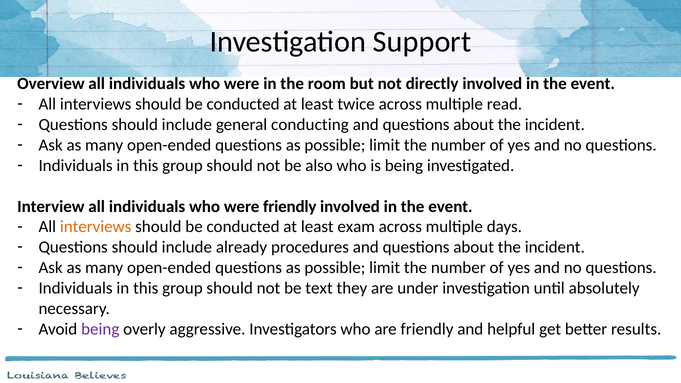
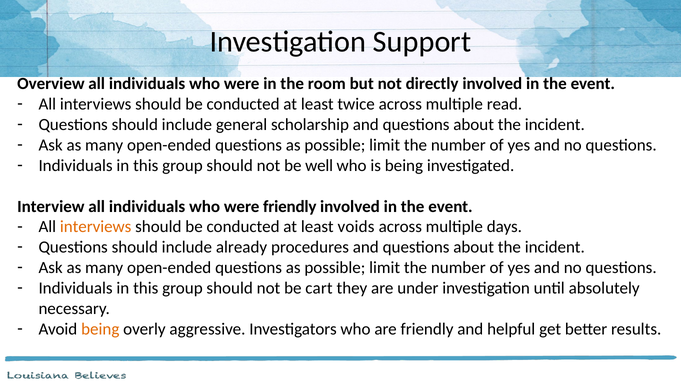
conducting: conducting -> scholarship
also: also -> well
exam: exam -> voids
text: text -> cart
being at (100, 329) colour: purple -> orange
